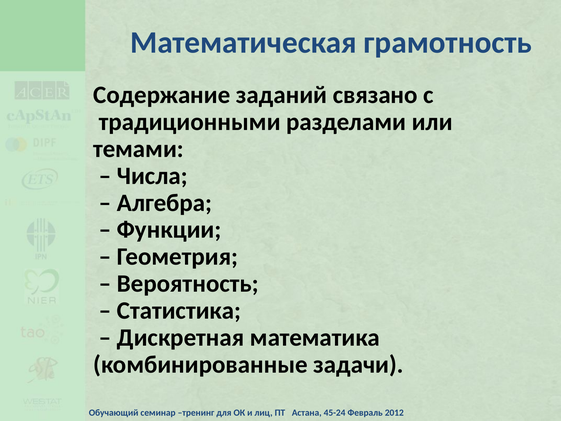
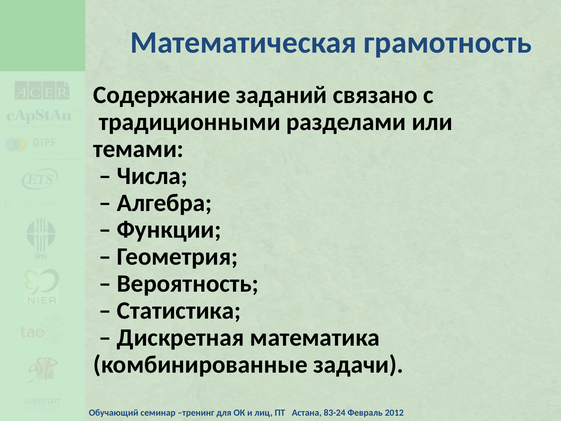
45-24: 45-24 -> 83-24
